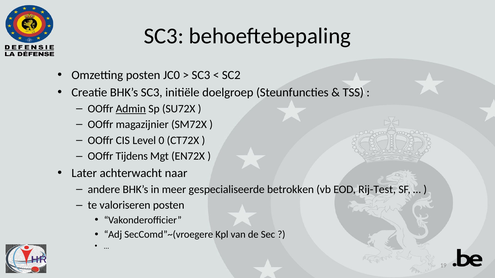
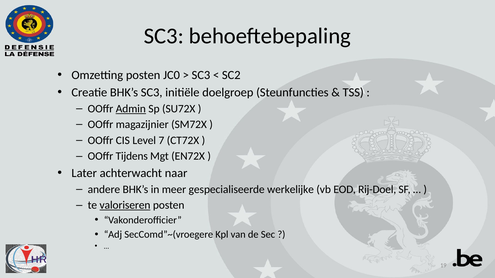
0: 0 -> 7
betrokken: betrokken -> werkelijke
Rij-Test: Rij-Test -> Rij-Doel
valoriseren underline: none -> present
